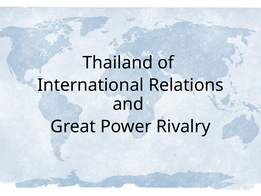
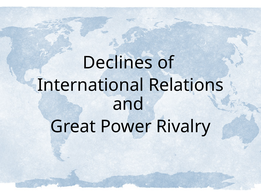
Thailand: Thailand -> Declines
